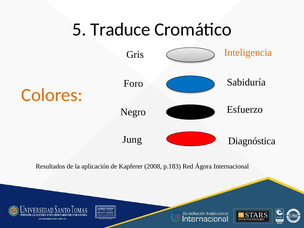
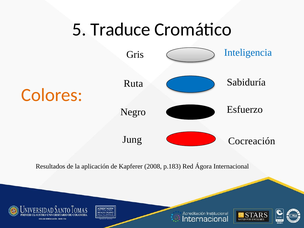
Inteligencia colour: orange -> blue
Foro: Foro -> Ruta
Diagnóstica: Diagnóstica -> Cocreación
